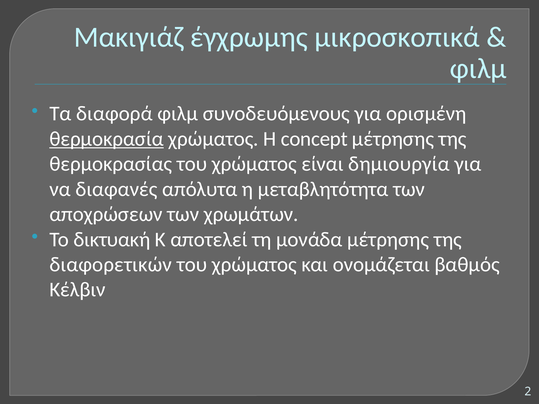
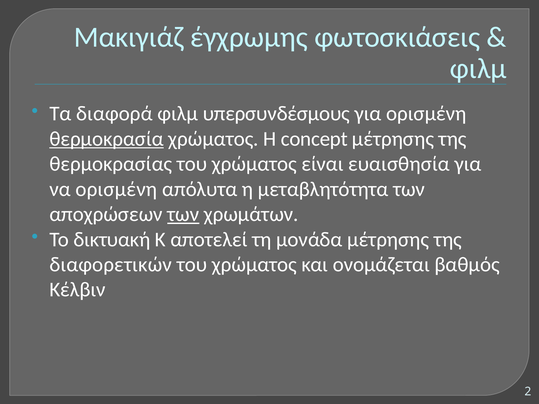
μικροσκοπικά: μικροσκοπικά -> φωτοσκιάσεις
συνοδευόμενους: συνοδευόμενους -> υπερσυνδέσμους
δημιουργία: δημιουργία -> ευαισθησία
να διαφανές: διαφανές -> ορισμένη
των at (183, 214) underline: none -> present
